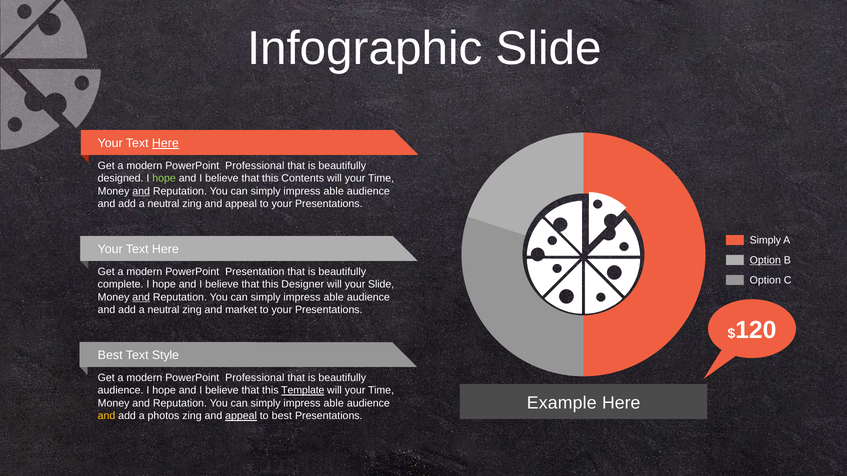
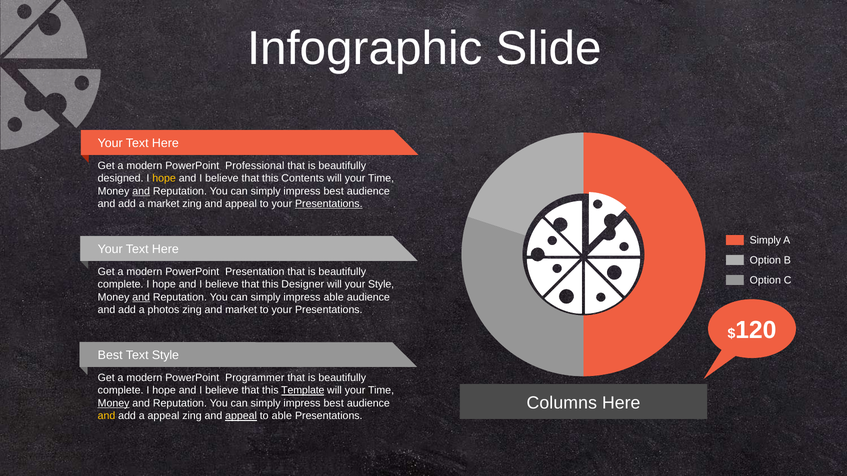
Here at (165, 143) underline: present -> none
hope at (164, 179) colour: light green -> yellow
able at (334, 191): able -> best
neutral at (164, 204): neutral -> market
Presentations at (329, 204) underline: none -> present
Option at (765, 260) underline: present -> none
your Slide: Slide -> Style
neutral at (164, 310): neutral -> photos
Professional at (255, 378): Professional -> Programmer
audience at (121, 391): audience -> complete
Example: Example -> Columns
Money at (114, 404) underline: none -> present
able at (334, 404): able -> best
a photos: photos -> appeal
to best: best -> able
